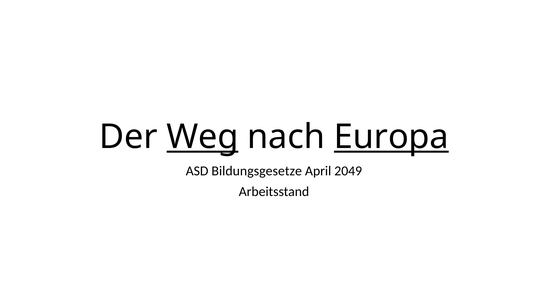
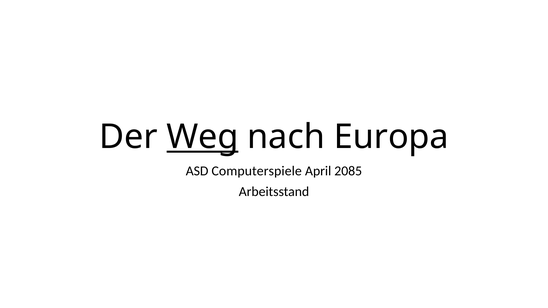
Europa underline: present -> none
Bildungsgesetze: Bildungsgesetze -> Computerspiele
2049: 2049 -> 2085
